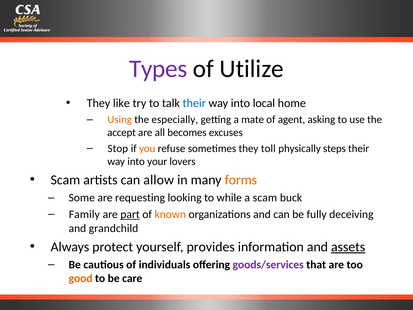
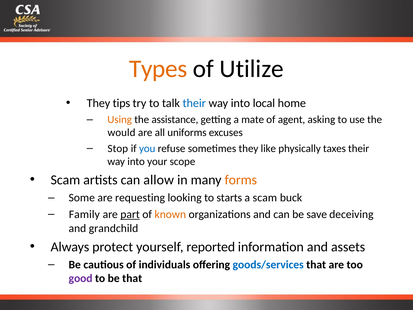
Types colour: purple -> orange
like: like -> tips
especially: especially -> assistance
accept: accept -> would
becomes: becomes -> uniforms
you colour: orange -> blue
toll: toll -> like
steps: steps -> taxes
lovers: lovers -> scope
while: while -> starts
fully: fully -> save
provides: provides -> reported
assets underline: present -> none
goods/services colour: purple -> blue
good colour: orange -> purple
be care: care -> that
